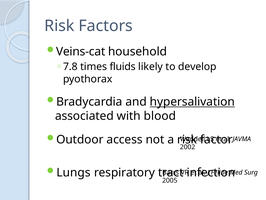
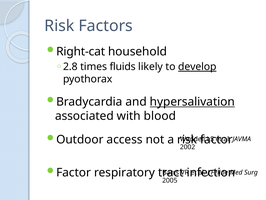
Veins-cat: Veins-cat -> Right-cat
7.8: 7.8 -> 2.8
develop underline: none -> present
Lungs at (74, 172): Lungs -> Factor
